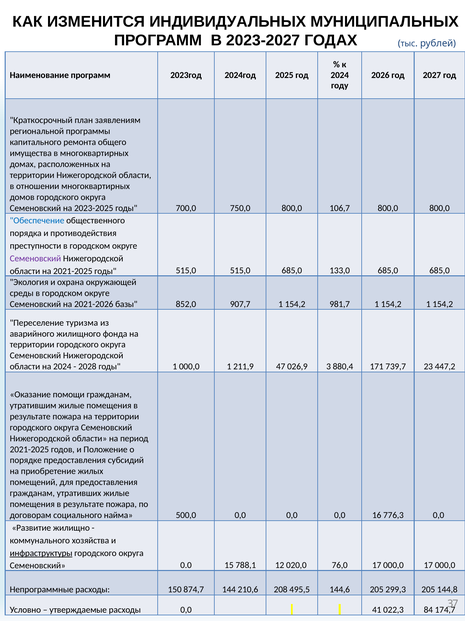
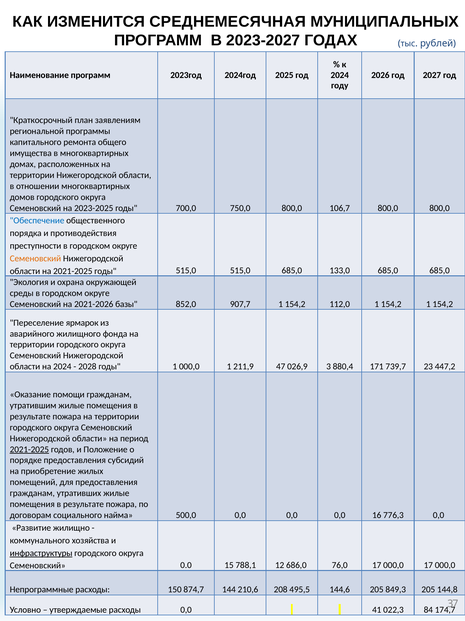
ИНДИВИДУАЛЬНЫХ: ИНДИВИДУАЛЬНЫХ -> СРЕДНЕМЕСЯЧНАЯ
Семеновский at (35, 258) colour: purple -> orange
981,7: 981,7 -> 112,0
туризма: туризма -> ярмарок
2021-2025 at (29, 449) underline: none -> present
020,0: 020,0 -> 686,0
299,3: 299,3 -> 849,3
